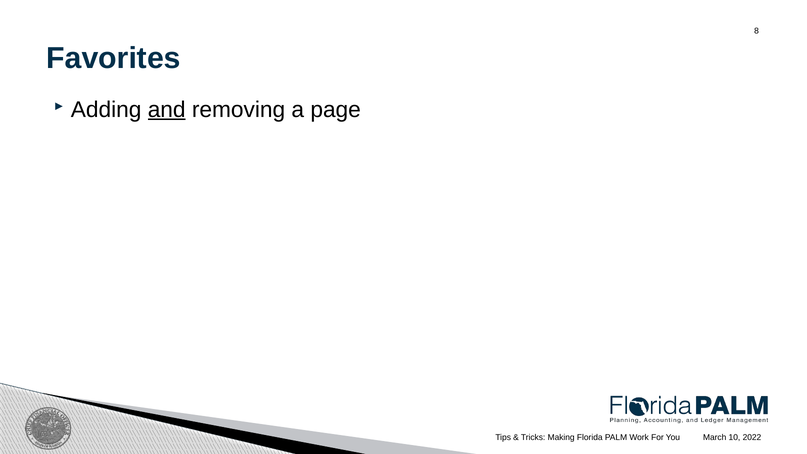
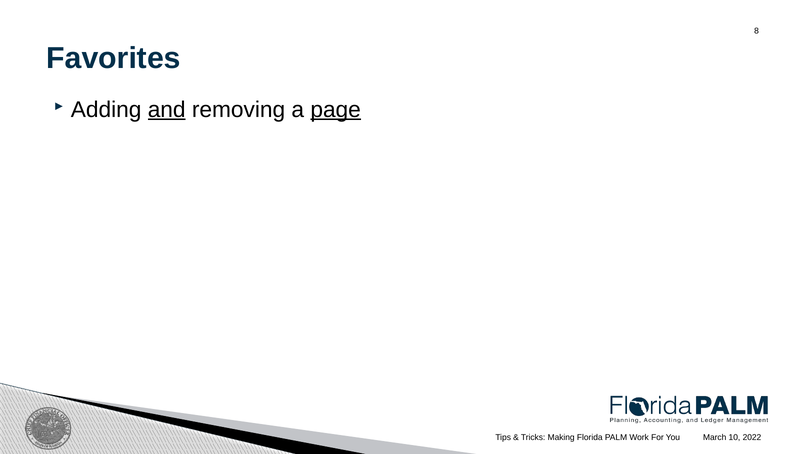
page underline: none -> present
